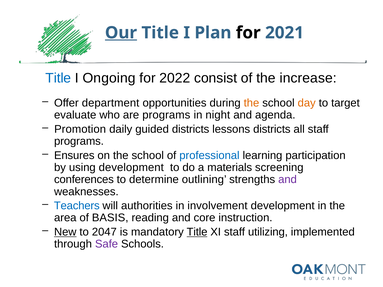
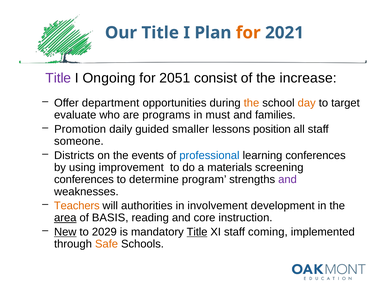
Our underline: present -> none
for at (248, 33) colour: black -> orange
Title at (58, 78) colour: blue -> purple
2022: 2022 -> 2051
night: night -> must
agenda: agenda -> families
guided districts: districts -> smaller
lessons districts: districts -> position
programs at (79, 141): programs -> someone
Ensures: Ensures -> Districts
on the school: school -> events
learning participation: participation -> conferences
using development: development -> improvement
outlining: outlining -> program
Teachers colour: blue -> orange
area underline: none -> present
2047: 2047 -> 2029
utilizing: utilizing -> coming
Safe colour: purple -> orange
